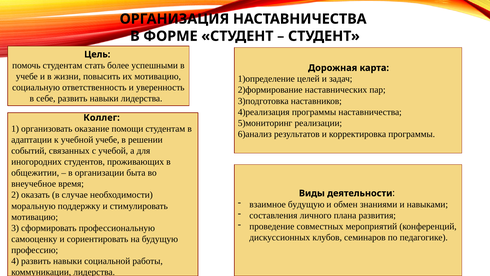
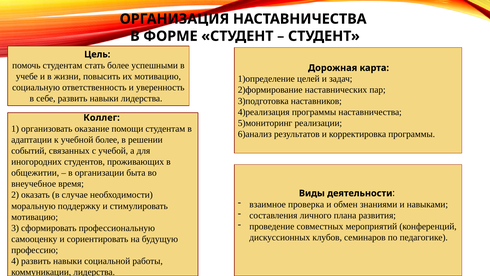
учебной учебе: учебе -> более
взаимное будущую: будущую -> проверка
